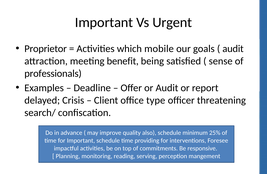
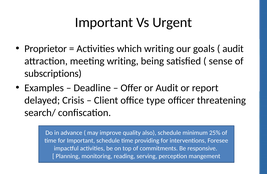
which mobile: mobile -> writing
meeting benefit: benefit -> writing
professionals: professionals -> subscriptions
